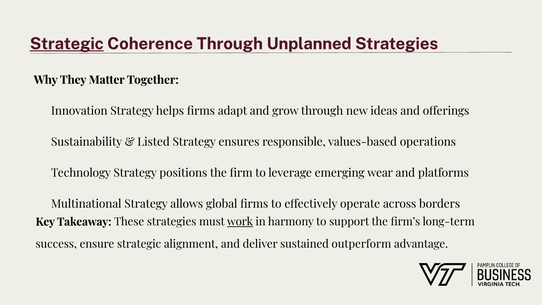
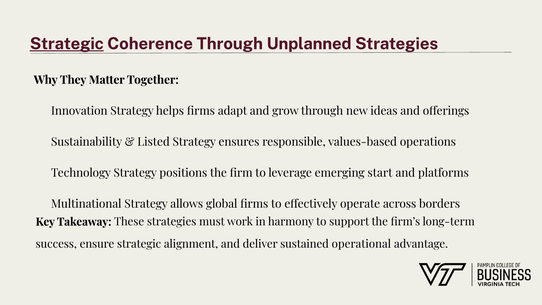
wear: wear -> start
work underline: present -> none
outperform: outperform -> operational
